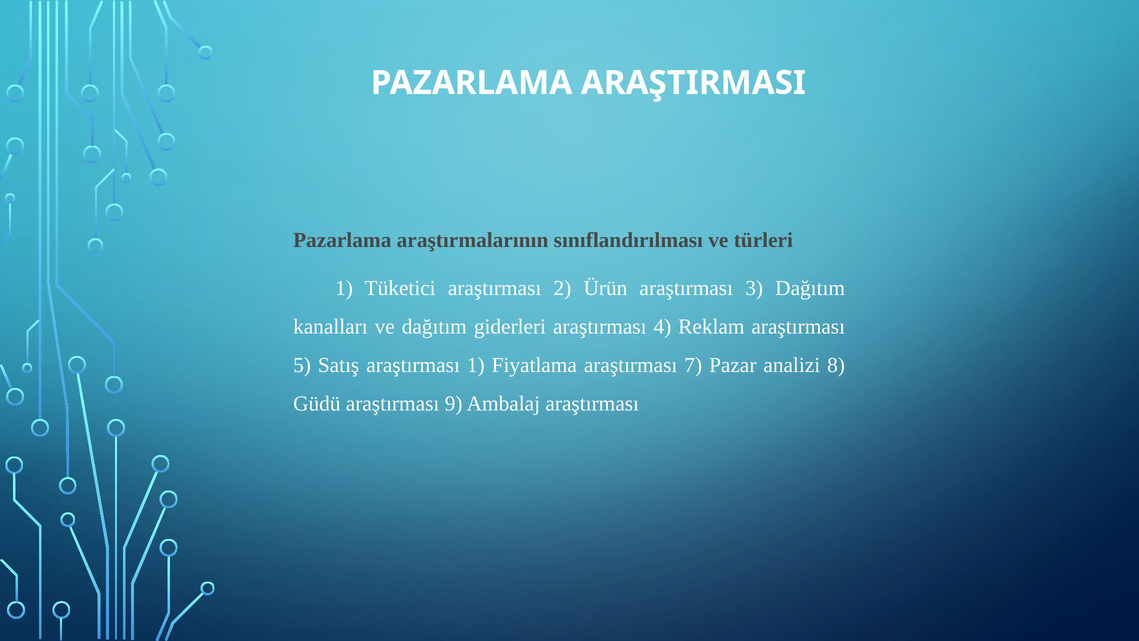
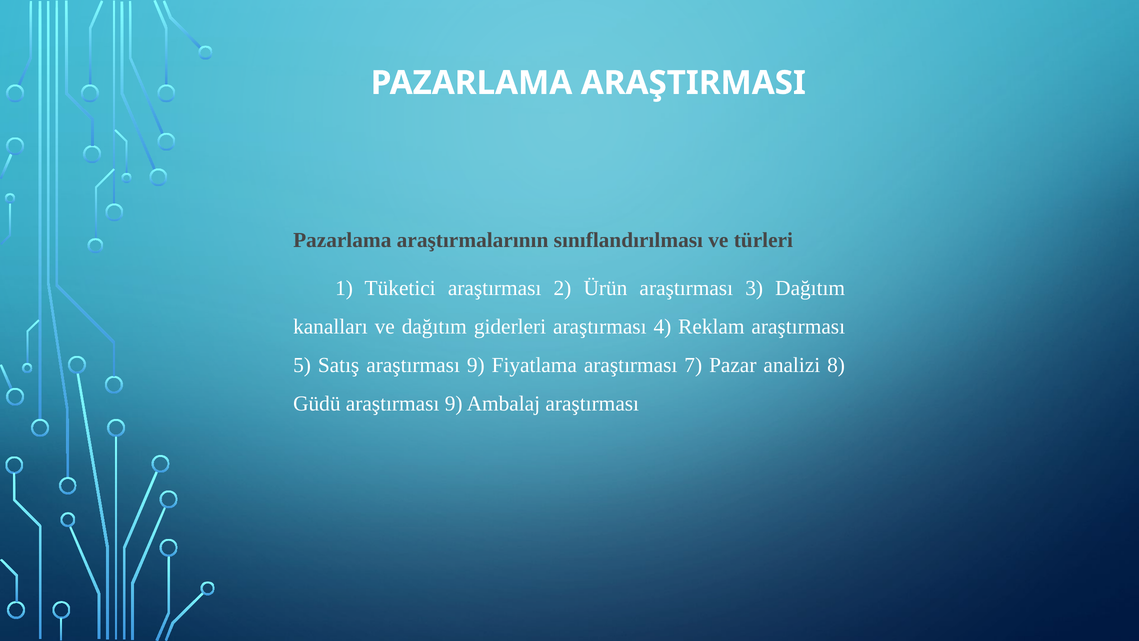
Satış araştırması 1: 1 -> 9
